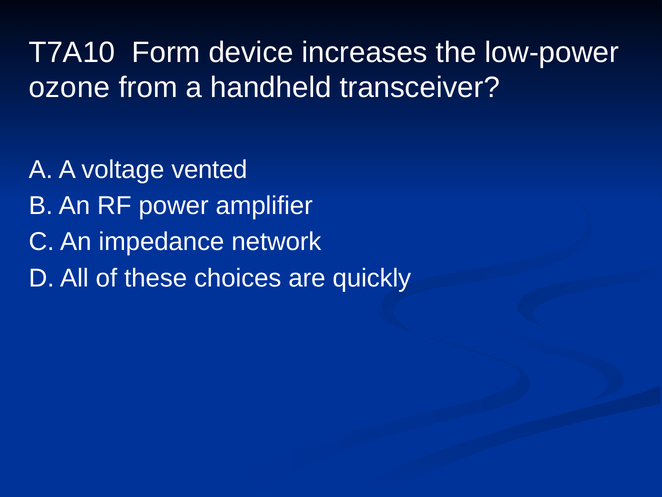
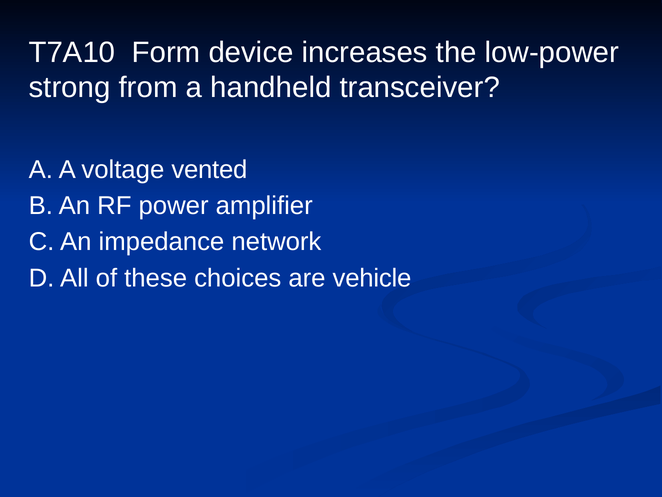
ozone: ozone -> strong
quickly: quickly -> vehicle
